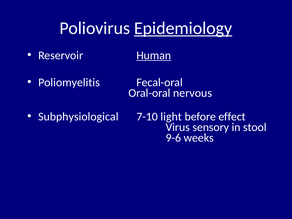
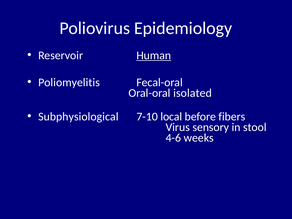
Epidemiology underline: present -> none
nervous: nervous -> isolated
light: light -> local
effect: effect -> fibers
9-6: 9-6 -> 4-6
